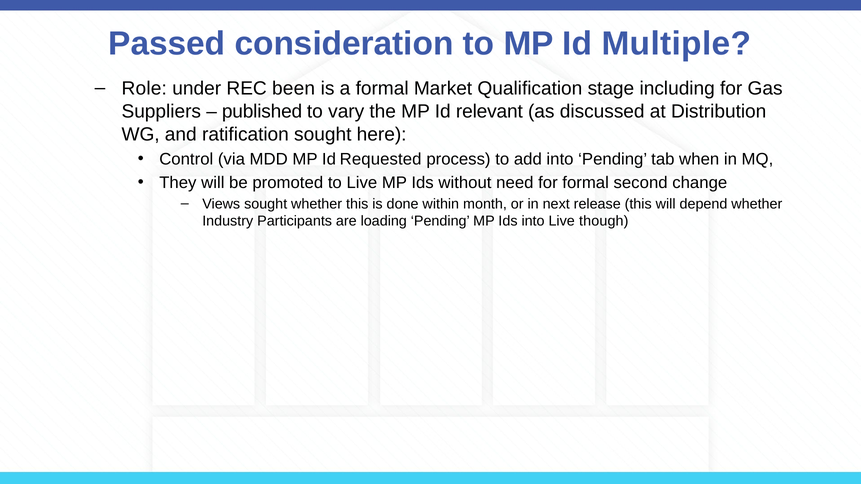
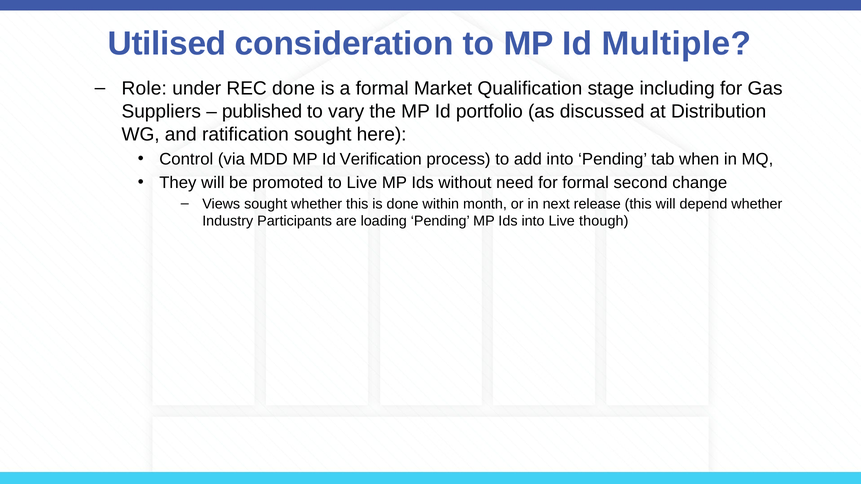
Passed: Passed -> Utilised
REC been: been -> done
relevant: relevant -> portfolio
Requested: Requested -> Verification
